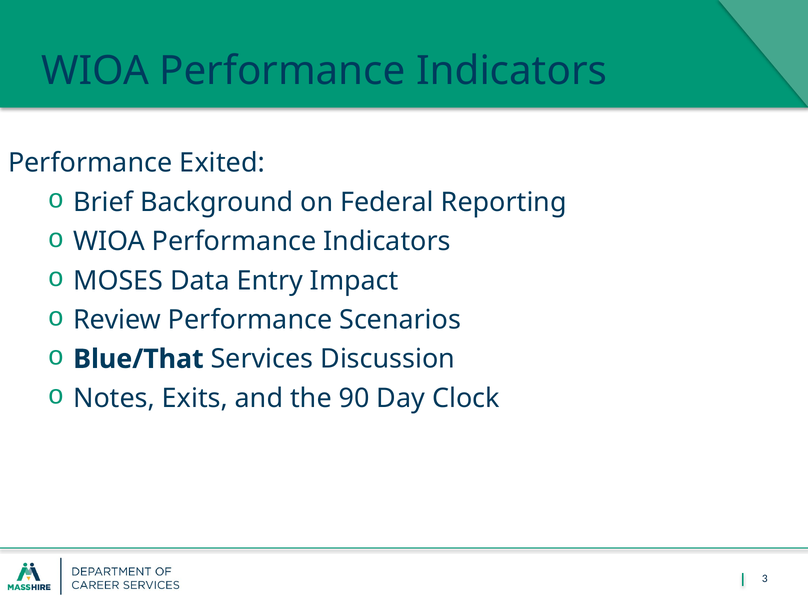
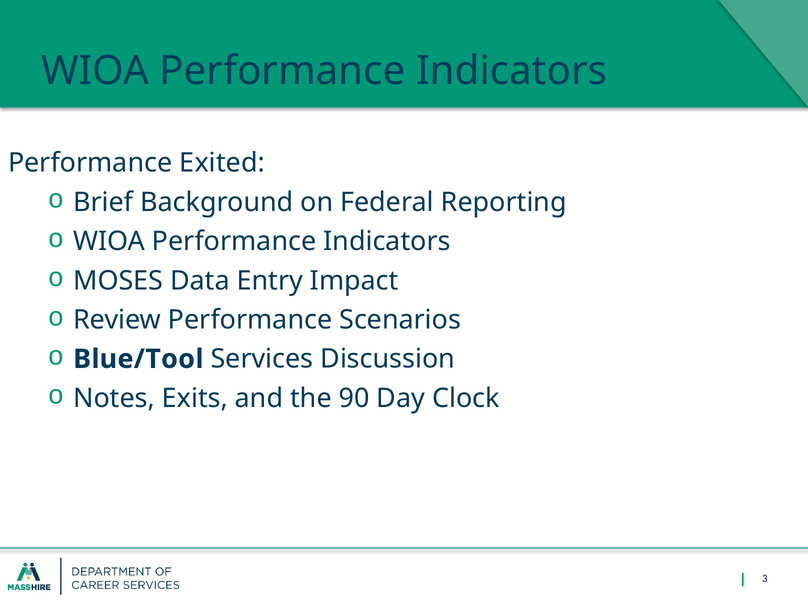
Blue/That: Blue/That -> Blue/Tool
